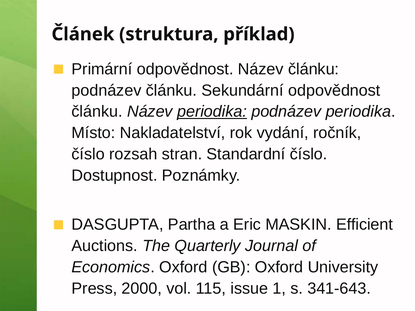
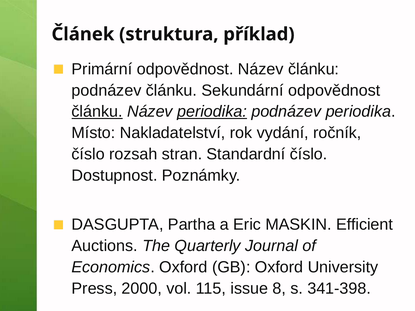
článku at (97, 112) underline: none -> present
1: 1 -> 8
341-643: 341-643 -> 341-398
